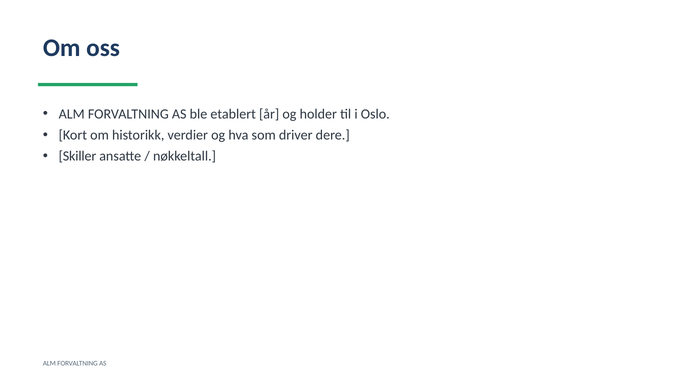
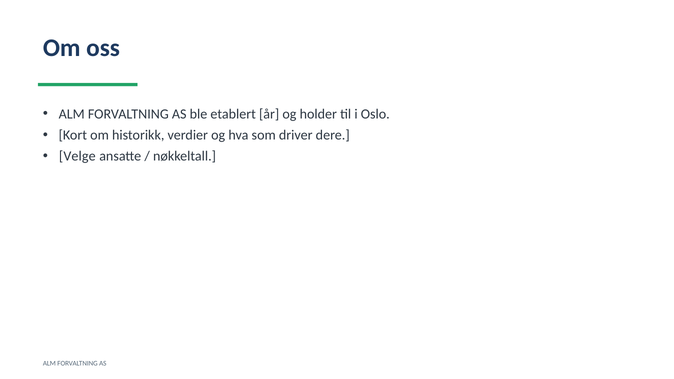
Skiller: Skiller -> Velge
